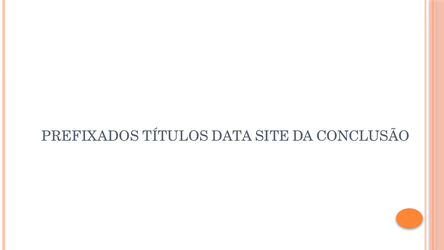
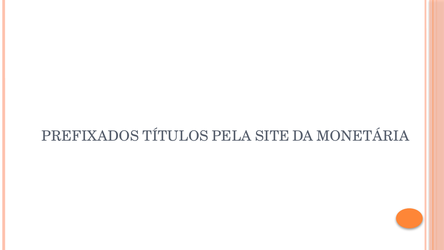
DATA: DATA -> PELA
CONCLUSÃO: CONCLUSÃO -> MONETÁRIA
